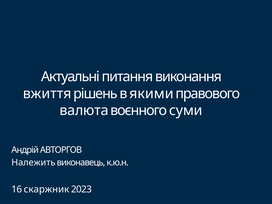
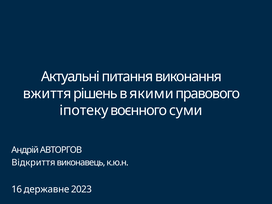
валюта: валюта -> іпотеку
Належить: Належить -> Відкриття
скаржник: скаржник -> державне
